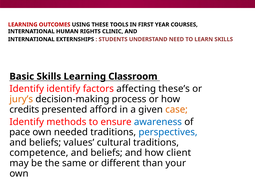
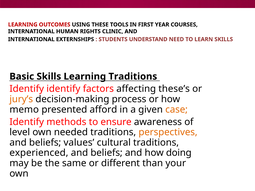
Learning Classroom: Classroom -> Traditions
credits: credits -> memo
awareness colour: blue -> black
pace: pace -> level
perspectives colour: blue -> orange
competence: competence -> experienced
client: client -> doing
